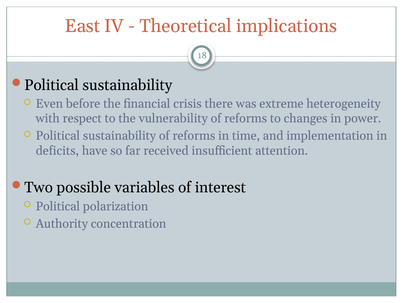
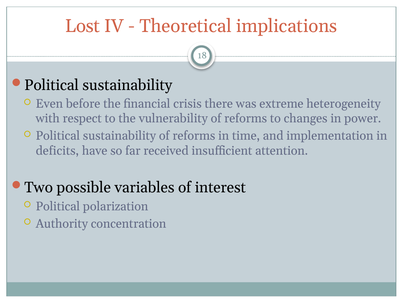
East: East -> Lost
